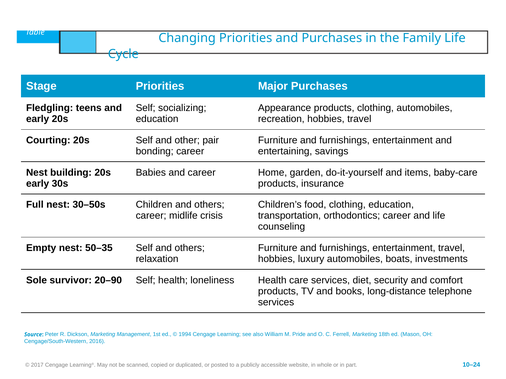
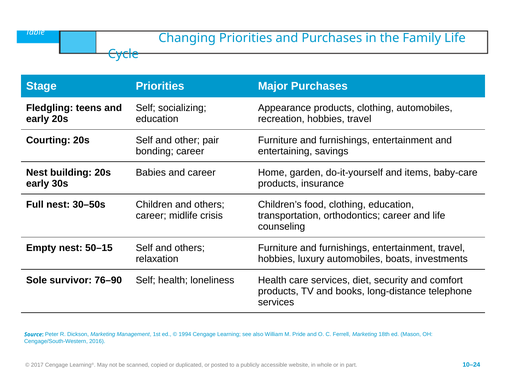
50–35: 50–35 -> 50–15
20–90: 20–90 -> 76–90
